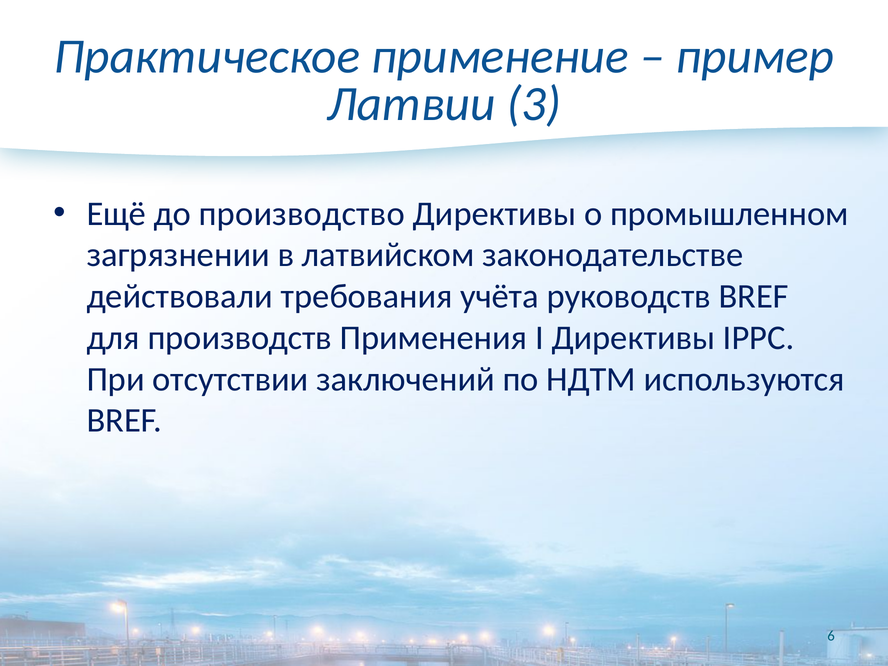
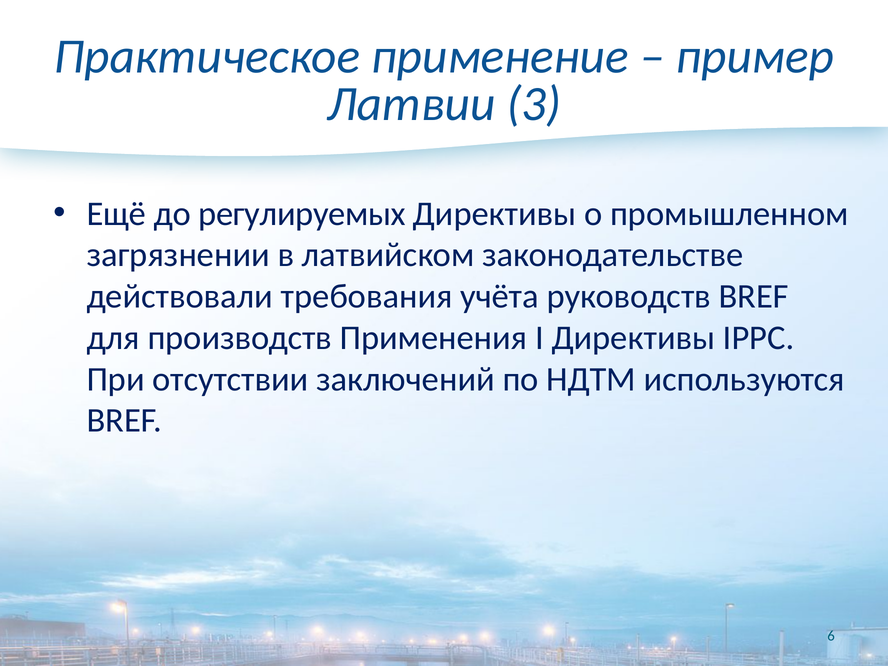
производство: производство -> регулируемых
